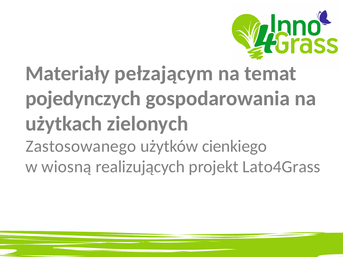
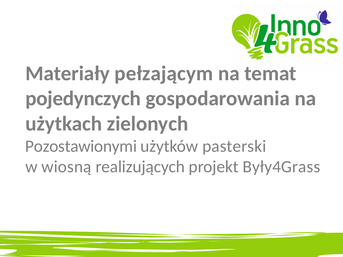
Zastosowanego: Zastosowanego -> Pozostawionymi
cienkiego: cienkiego -> pasterski
Lato4Grass: Lato4Grass -> Były4Grass
